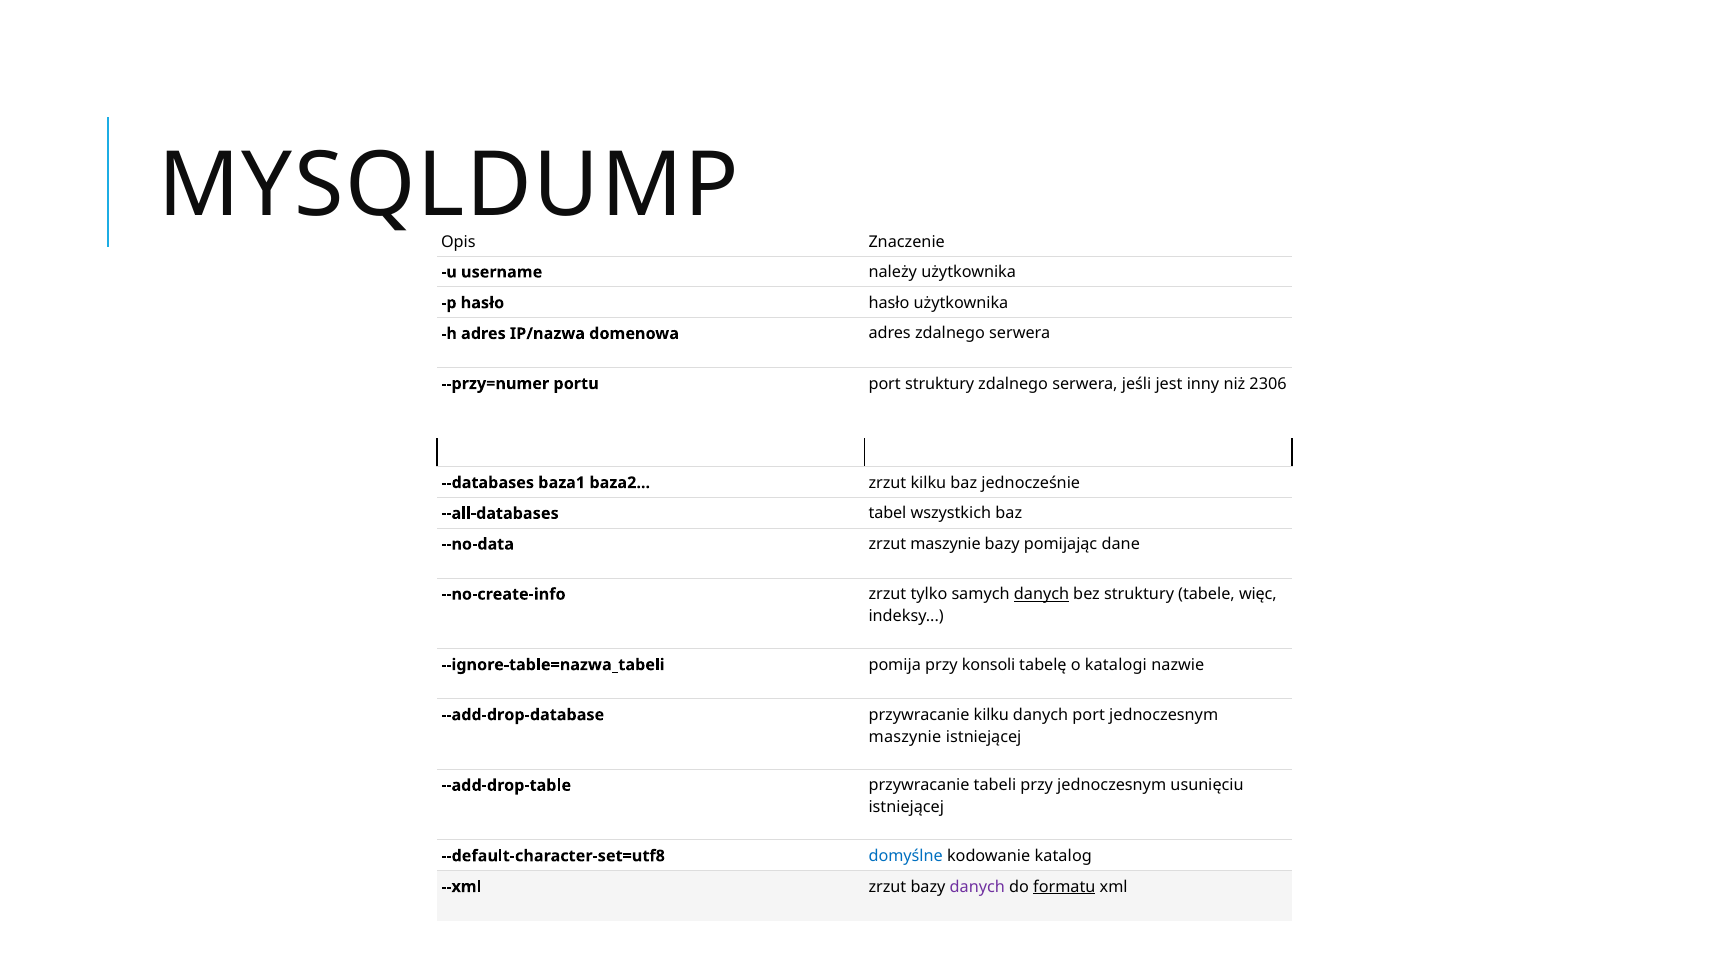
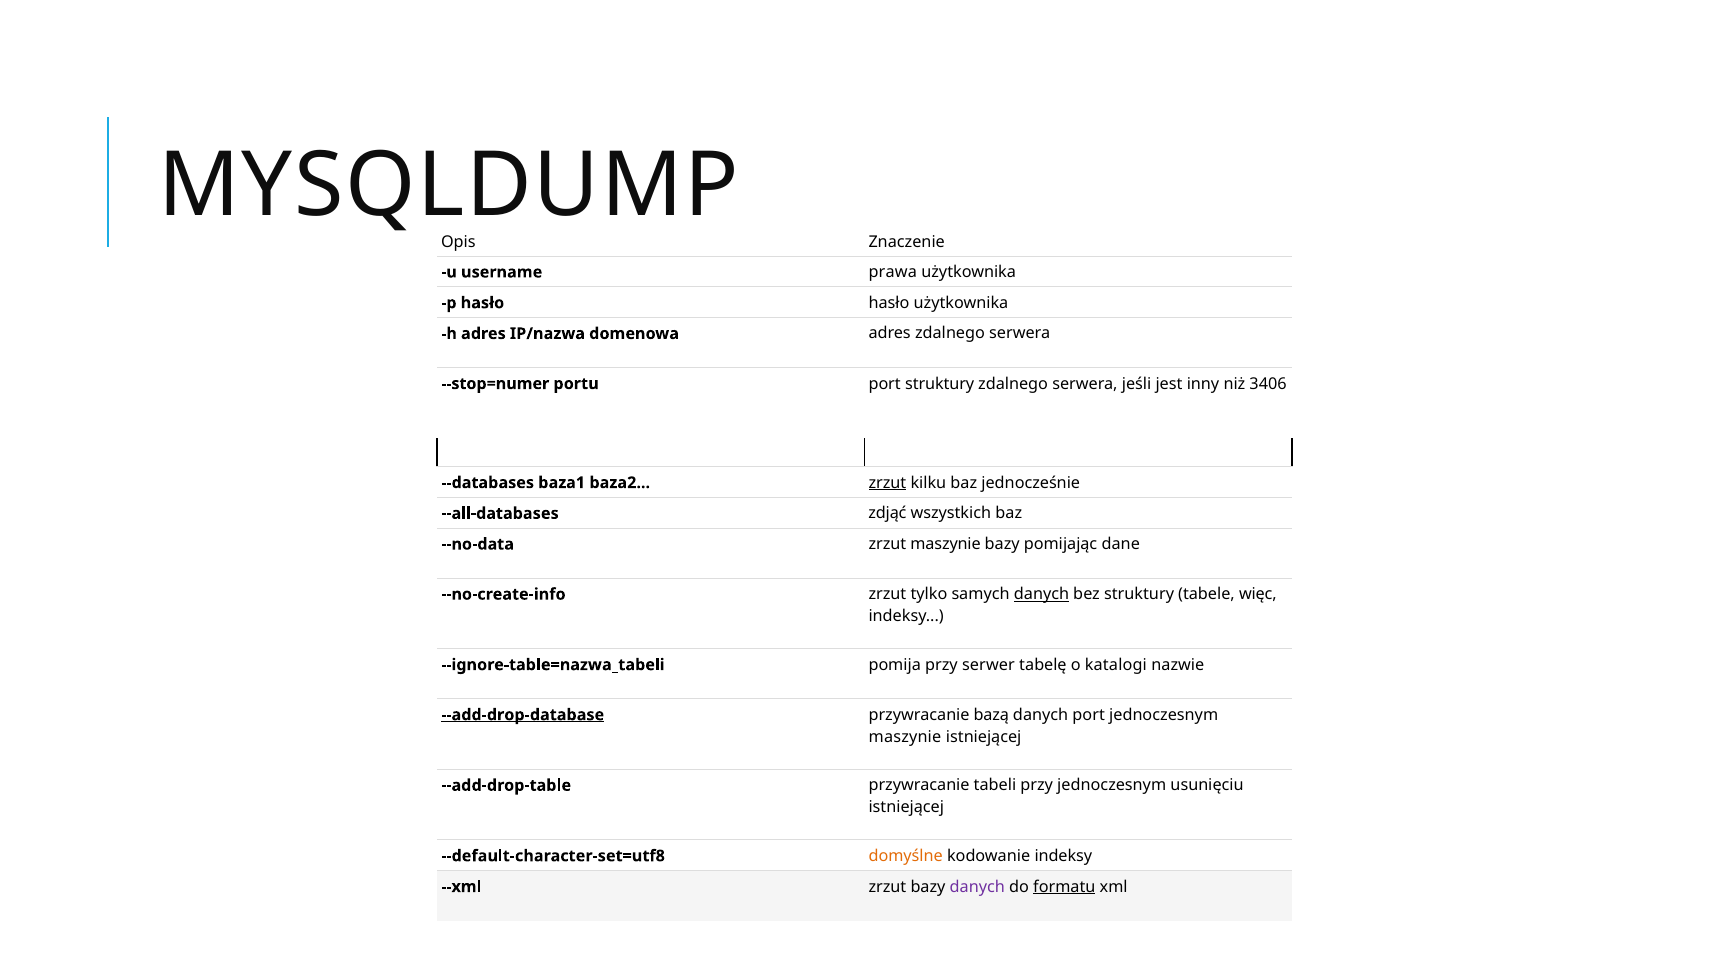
należy: należy -> prawa
--przy=numer: --przy=numer -> --stop=numer
2306: 2306 -> 3406
zrzut at (887, 483) underline: none -> present
tabel: tabel -> zdjąć
konsoli: konsoli -> serwer
--add-drop-database underline: none -> present
przywracanie kilku: kilku -> bazą
domyślne colour: blue -> orange
kodowanie katalog: katalog -> indeksy
